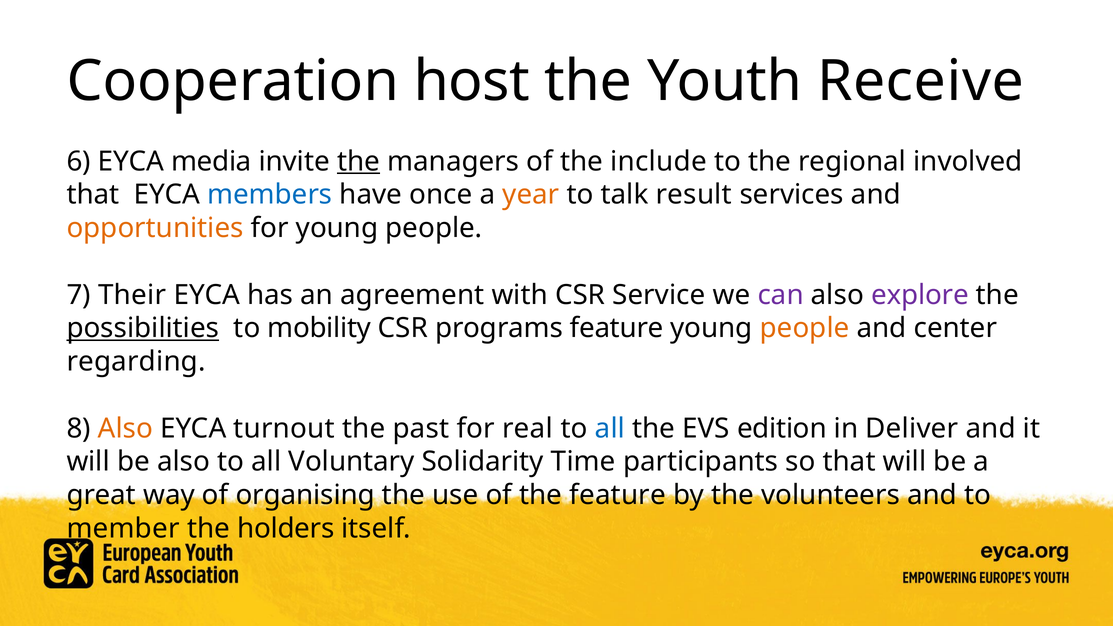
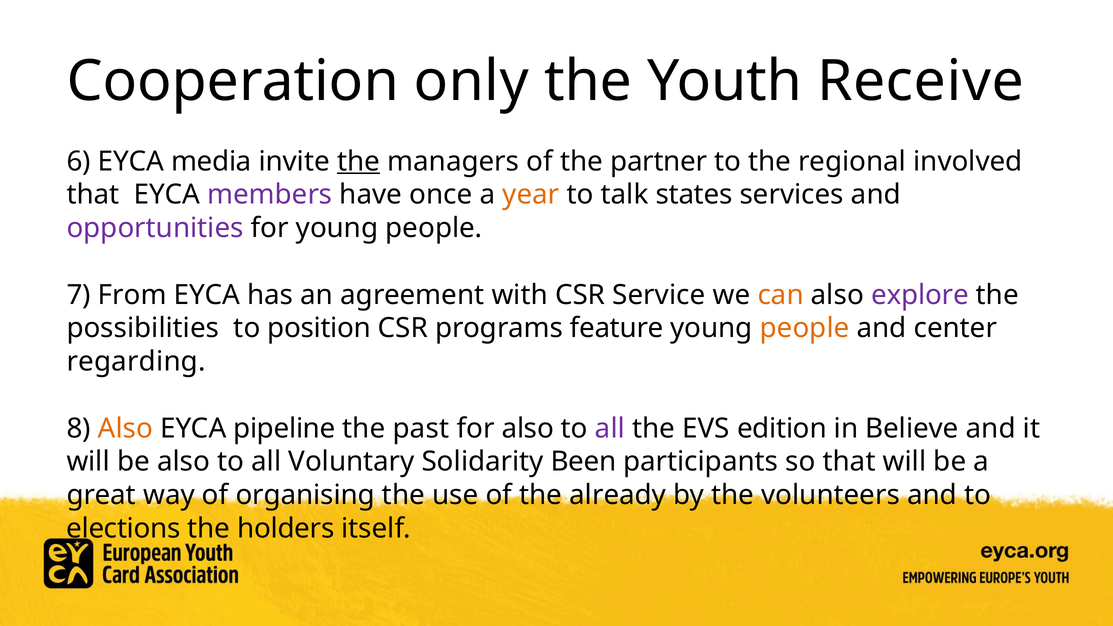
host: host -> only
include: include -> partner
members colour: blue -> purple
result: result -> states
opportunities colour: orange -> purple
Their: Their -> From
can colour: purple -> orange
possibilities underline: present -> none
mobility: mobility -> position
turnout: turnout -> pipeline
for real: real -> also
all at (610, 428) colour: blue -> purple
Deliver: Deliver -> Believe
Time: Time -> Been
the feature: feature -> already
member: member -> elections
